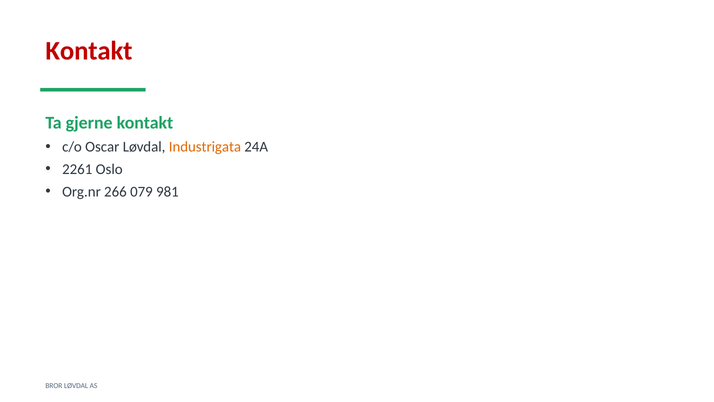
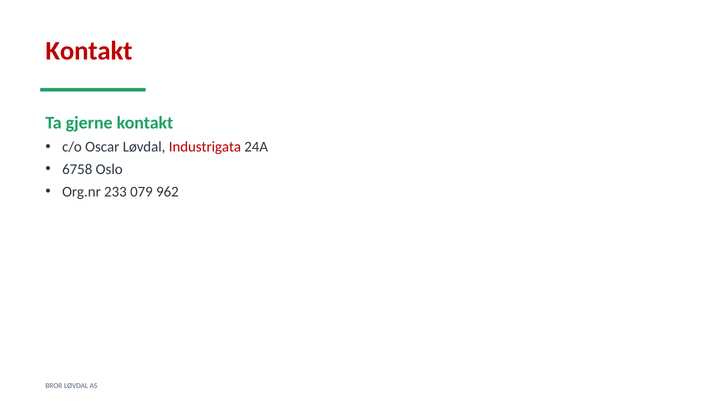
Industrigata colour: orange -> red
2261: 2261 -> 6758
266: 266 -> 233
981: 981 -> 962
